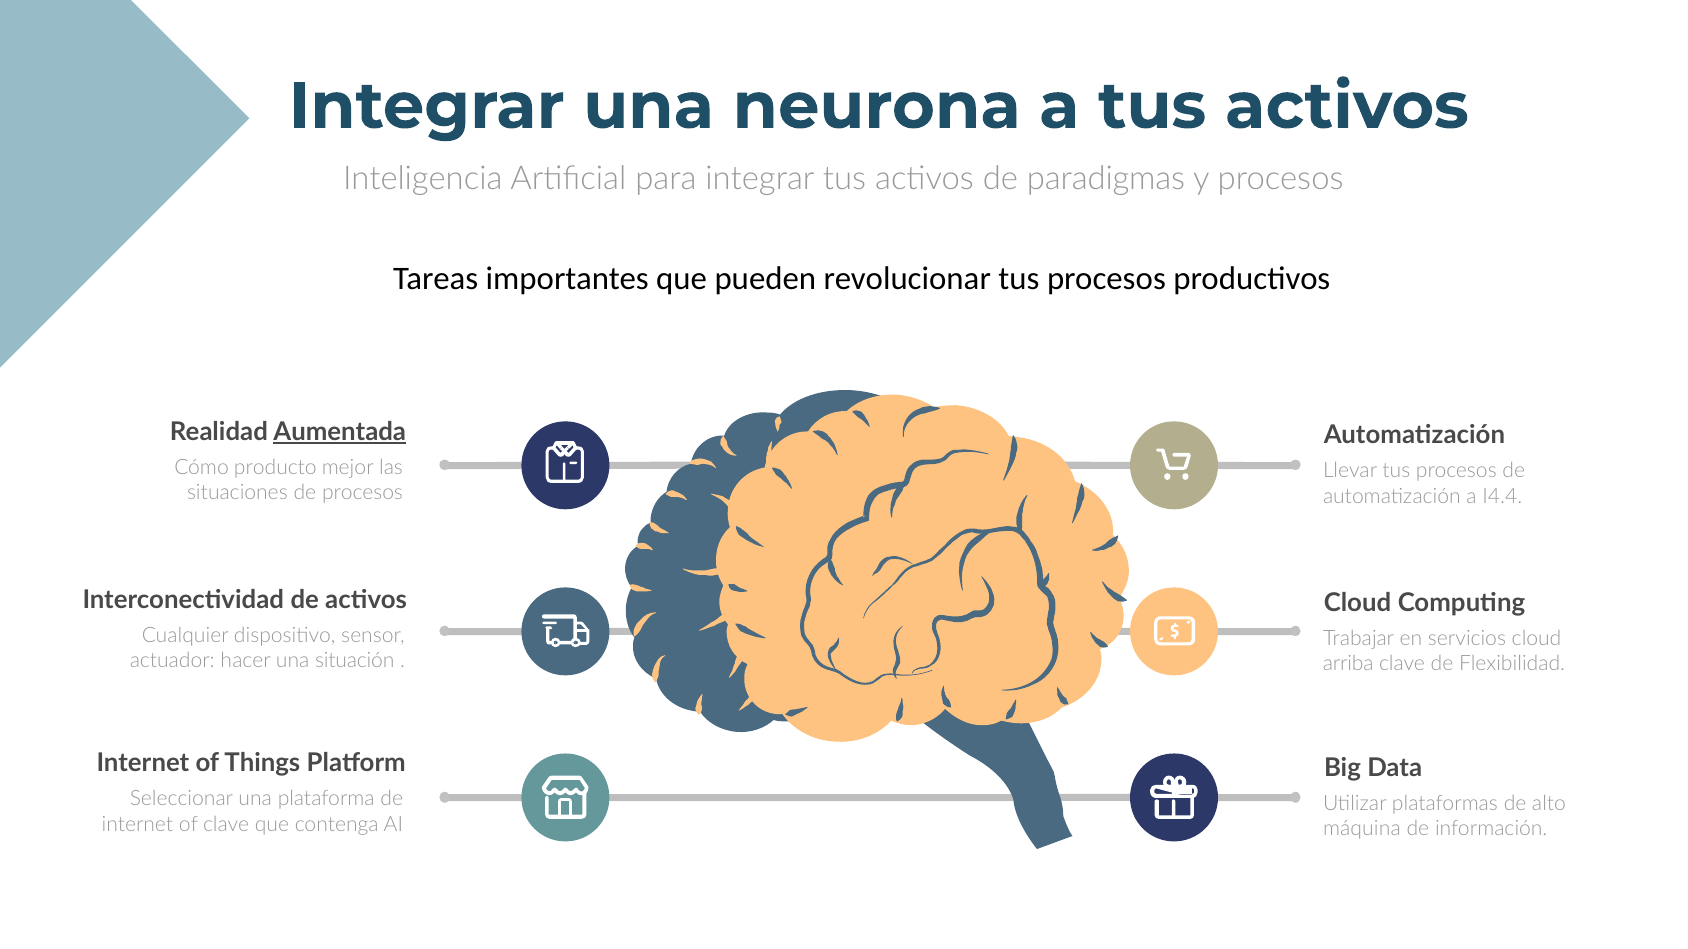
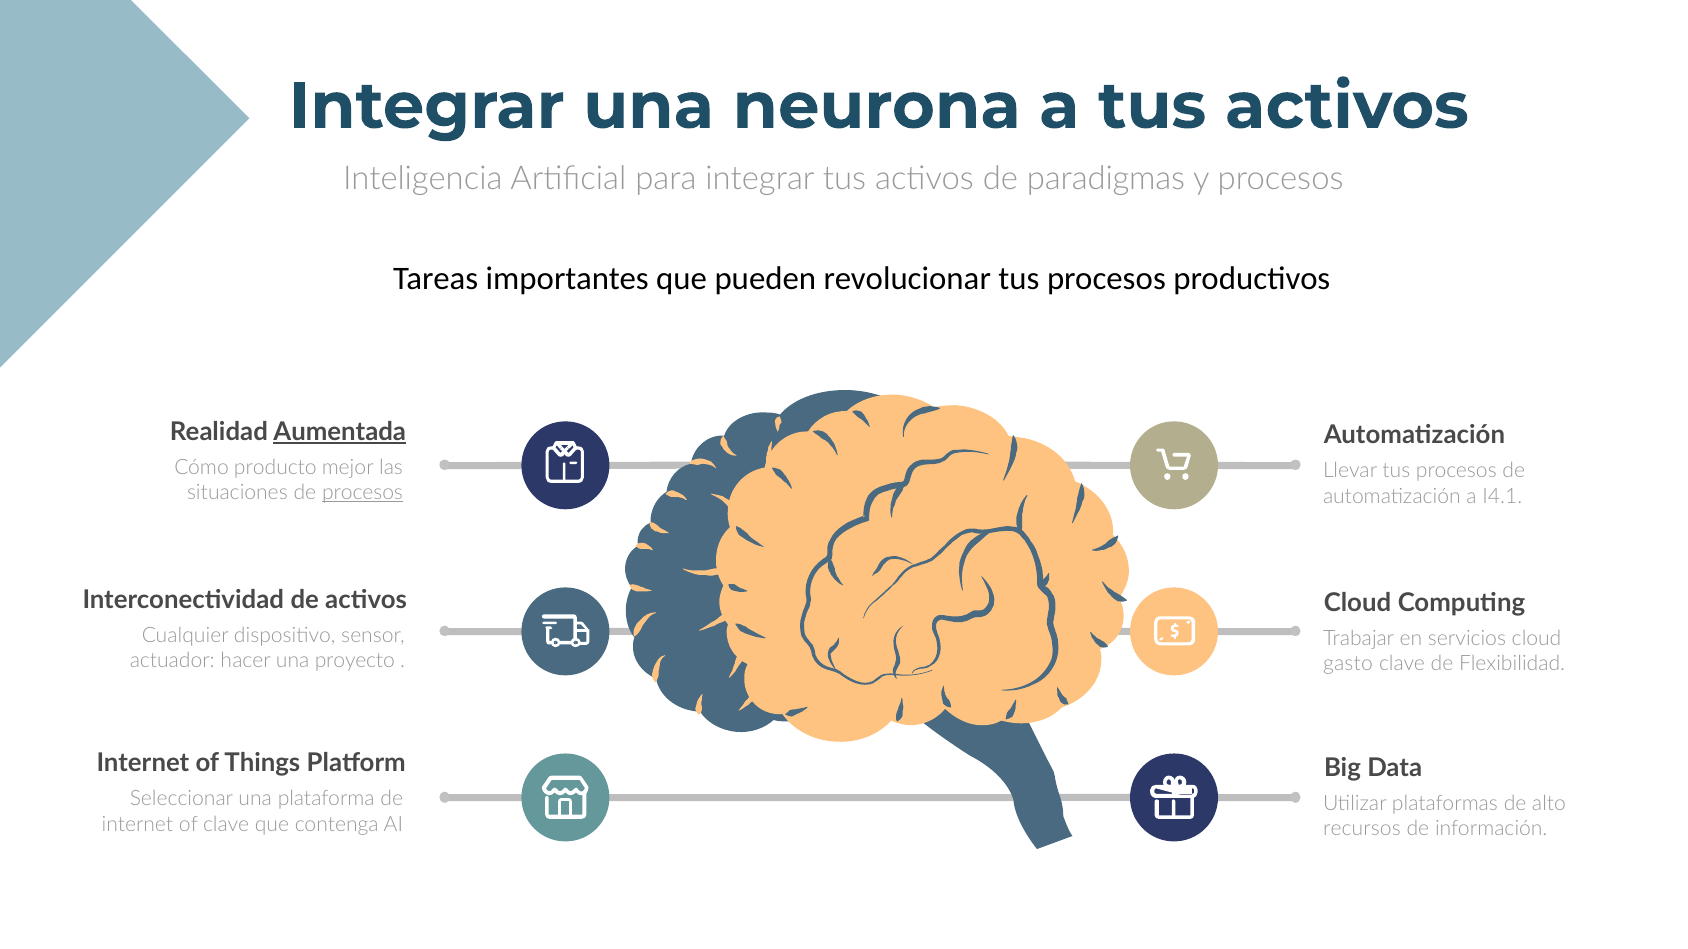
procesos at (362, 493) underline: none -> present
I4.4: I4.4 -> I4.1
situación: situación -> proyecto
arriba: arriba -> gasto
máquina: máquina -> recursos
